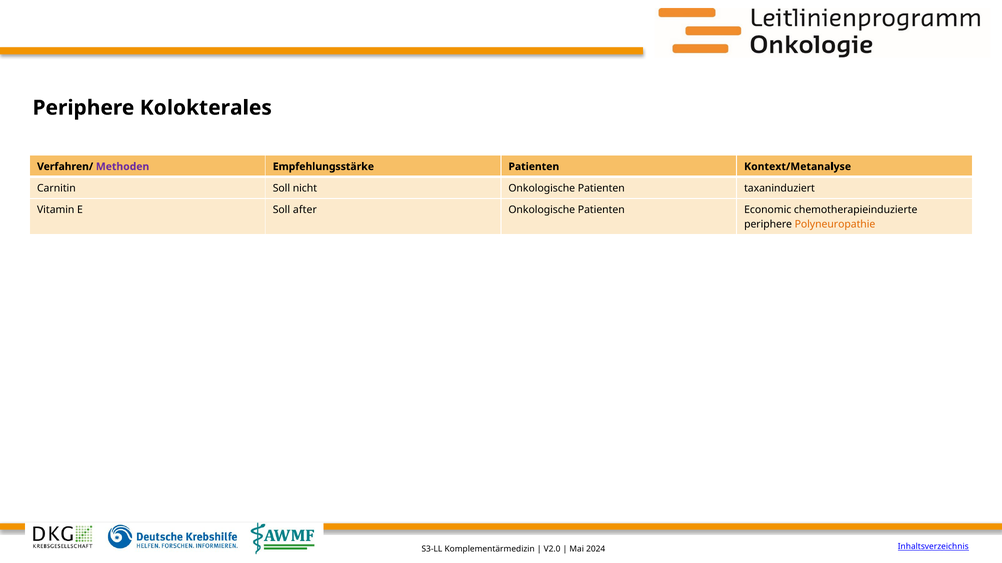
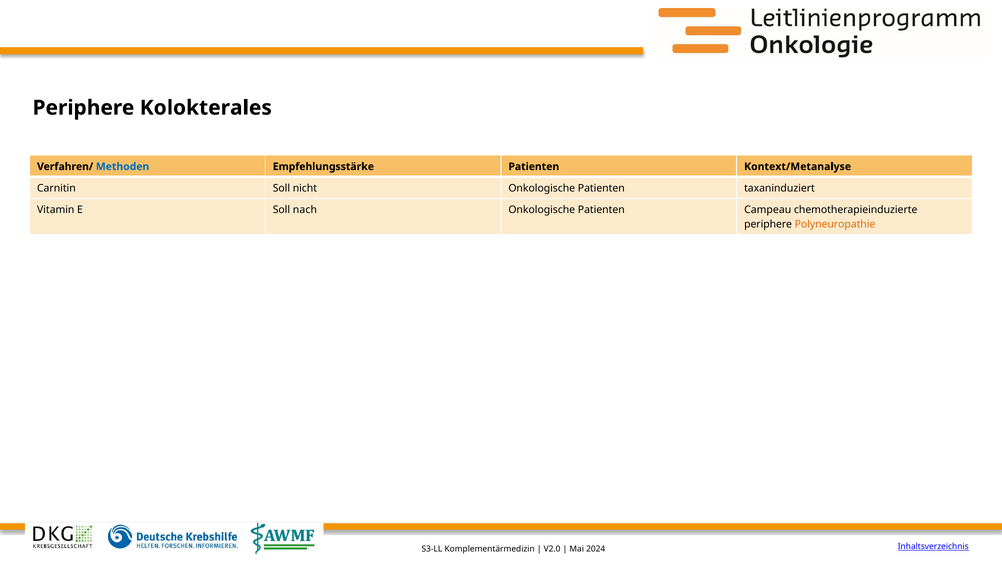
Methoden colour: purple -> blue
after: after -> nach
Economic: Economic -> Campeau
